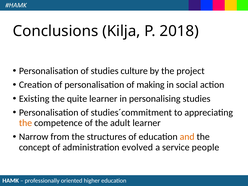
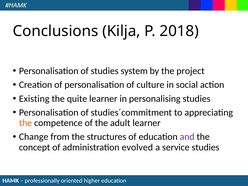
culture: culture -> system
making: making -> culture
Narrow: Narrow -> Change
and colour: orange -> purple
service people: people -> studies
